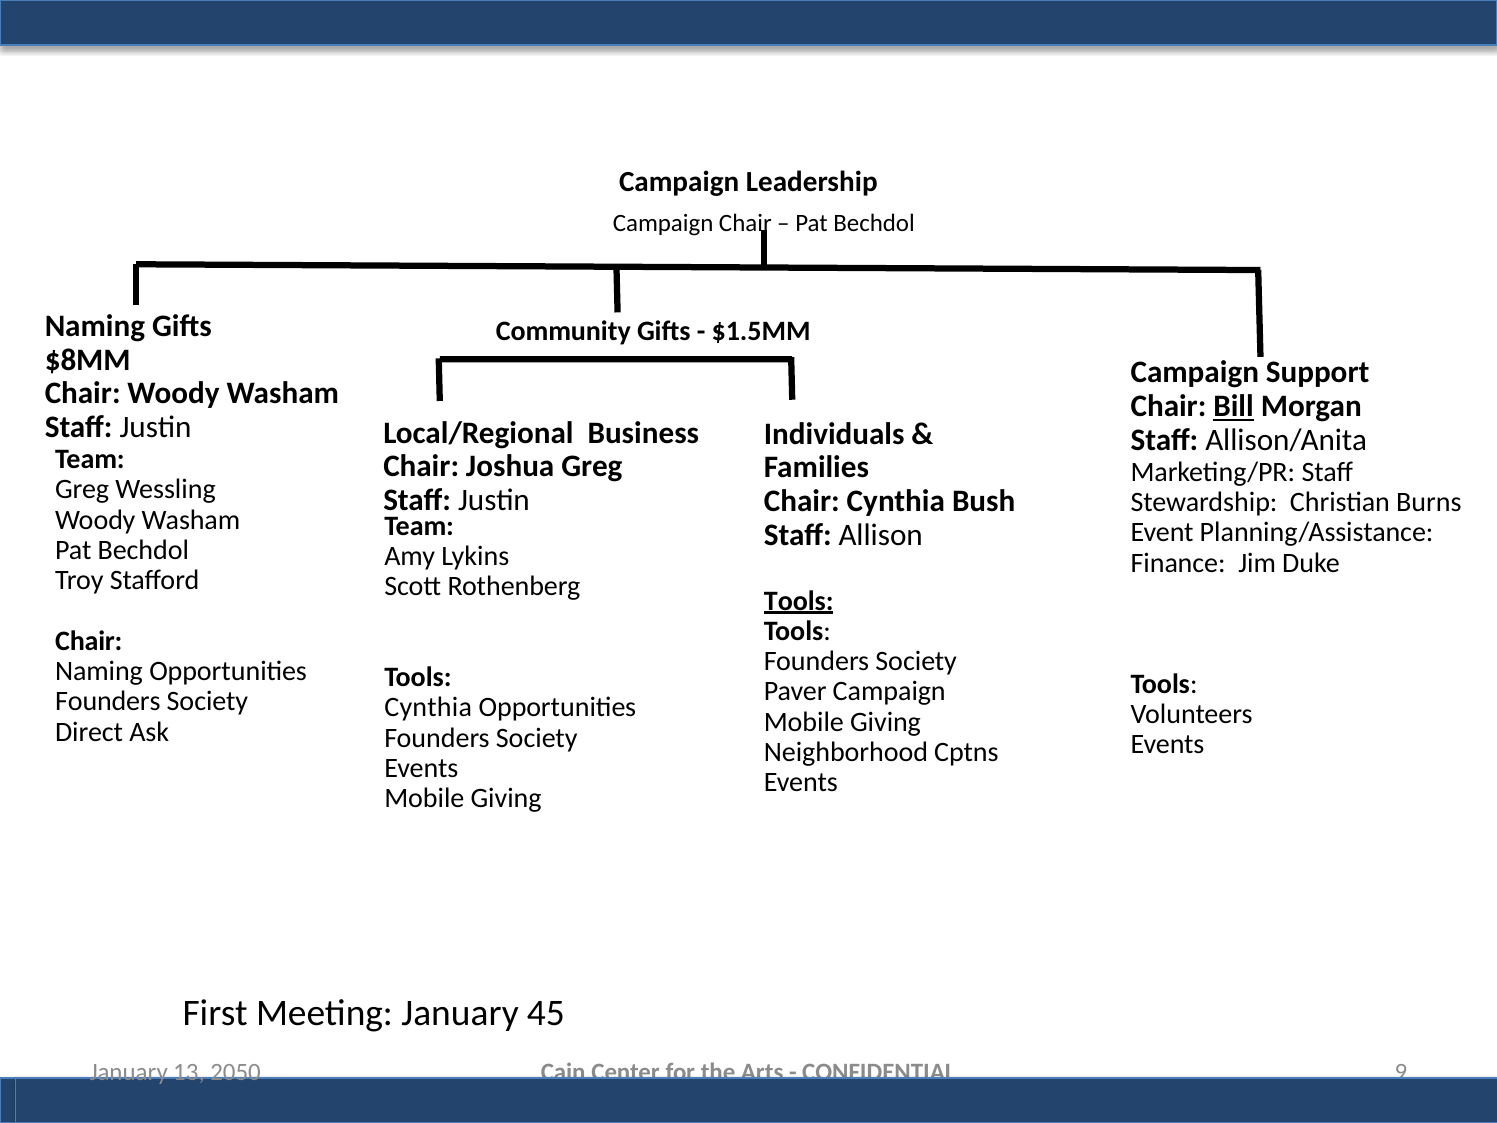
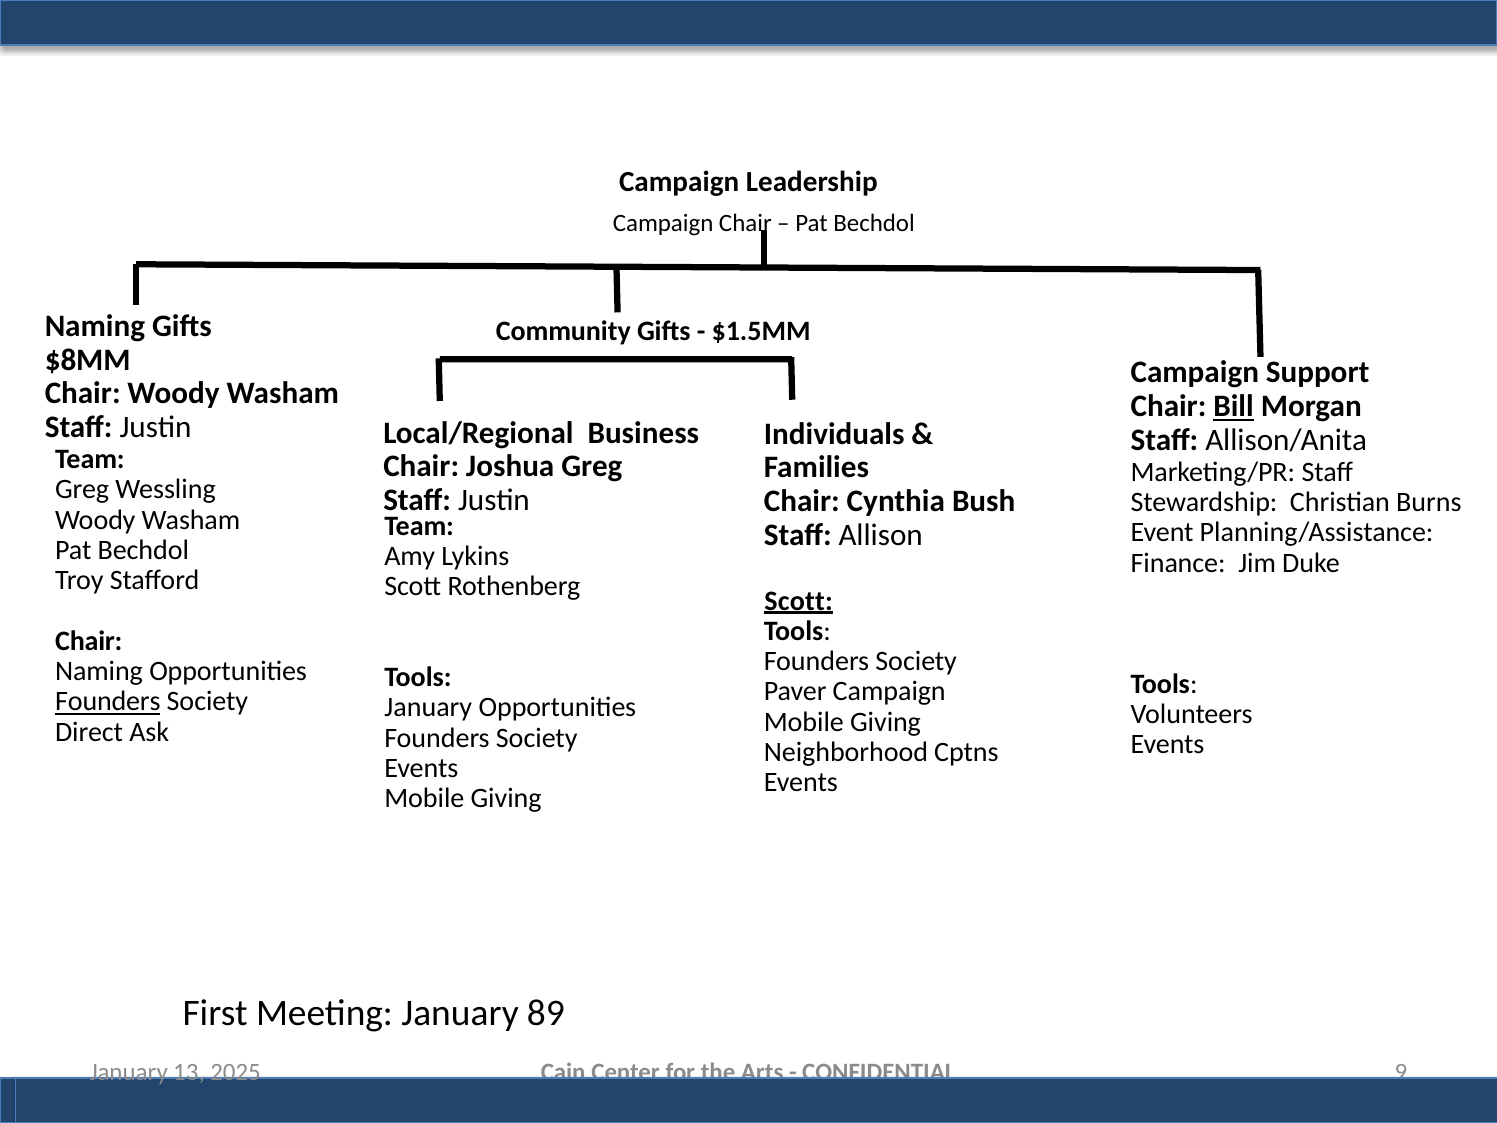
Tools at (799, 601): Tools -> Scott
Founders at (108, 701) underline: none -> present
Cynthia at (428, 707): Cynthia -> January
45: 45 -> 89
2050: 2050 -> 2025
